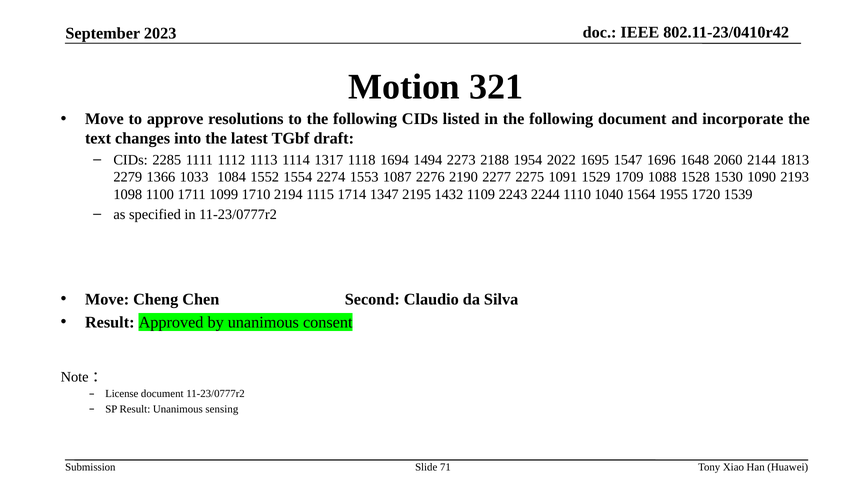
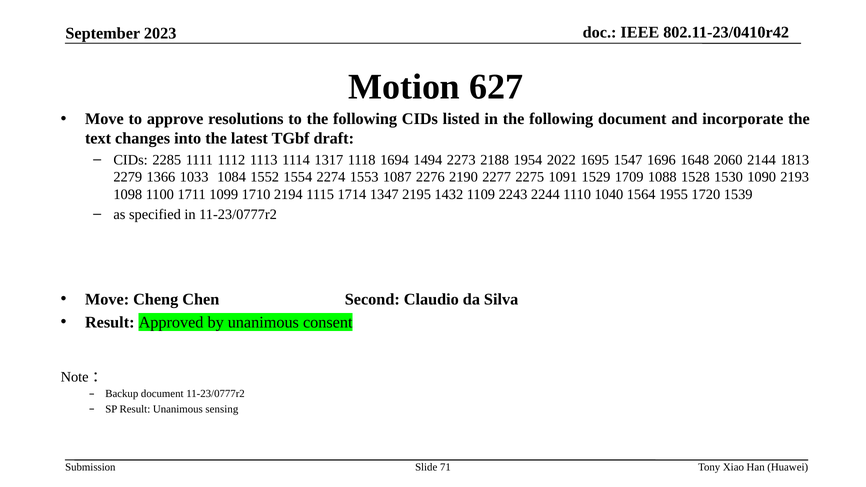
321: 321 -> 627
License: License -> Backup
